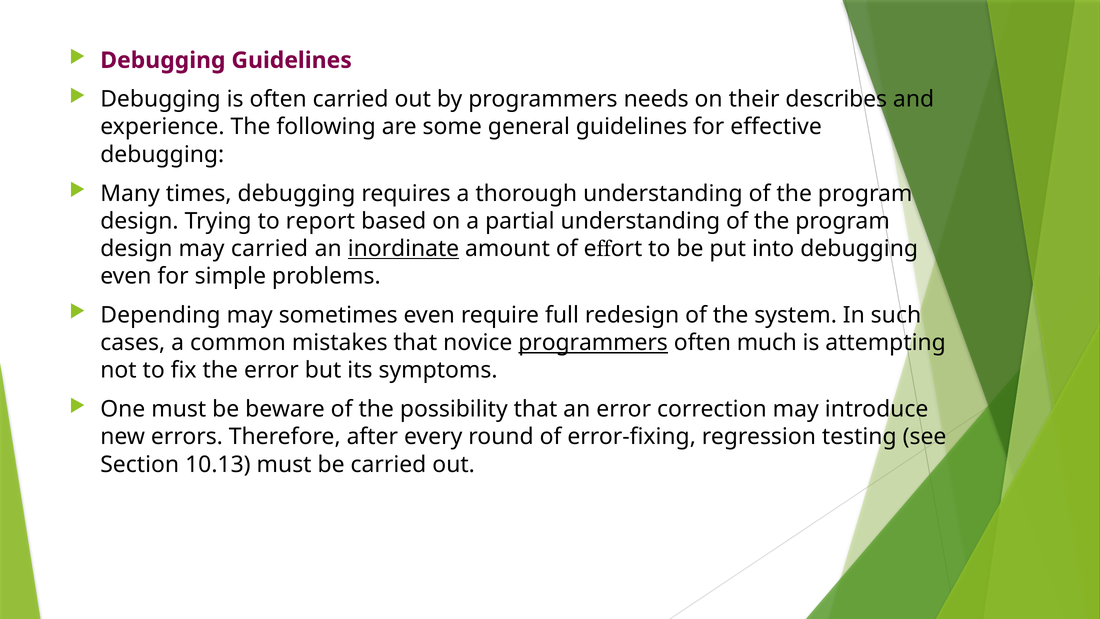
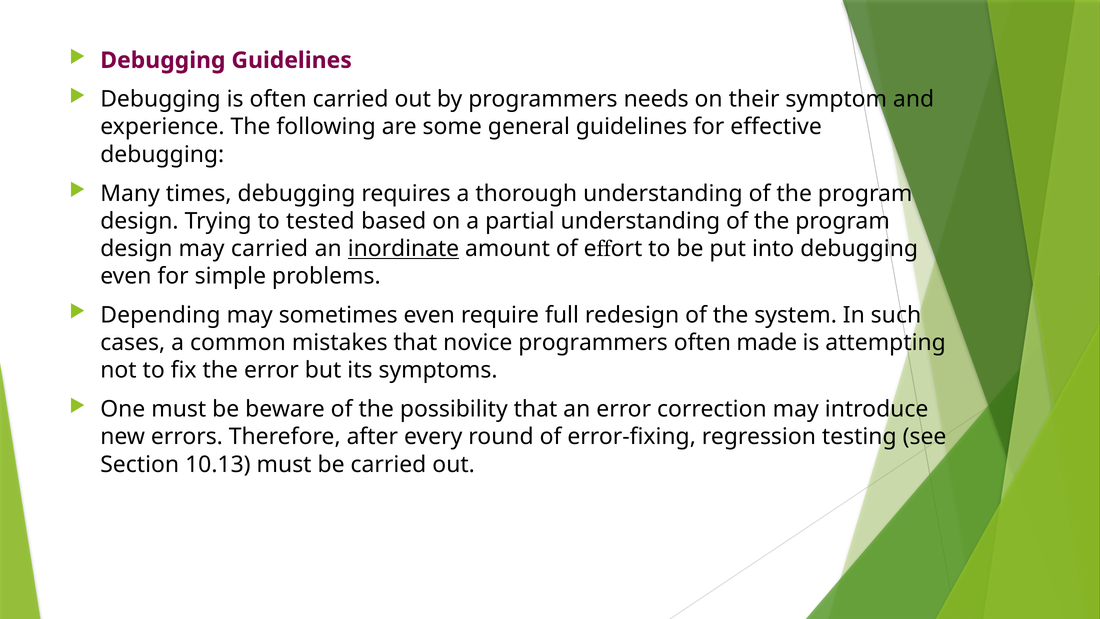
describes: describes -> symptom
report: report -> tested
programmers at (593, 343) underline: present -> none
much: much -> made
